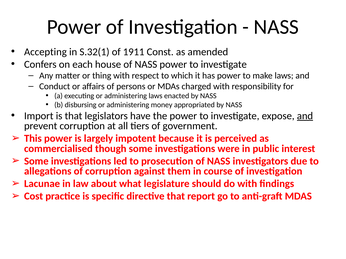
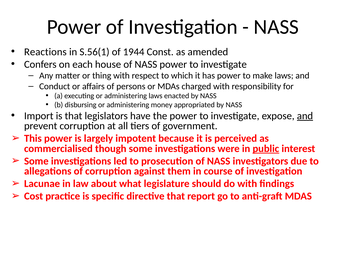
Accepting: Accepting -> Reactions
S.32(1: S.32(1 -> S.56(1
1911: 1911 -> 1944
public underline: none -> present
